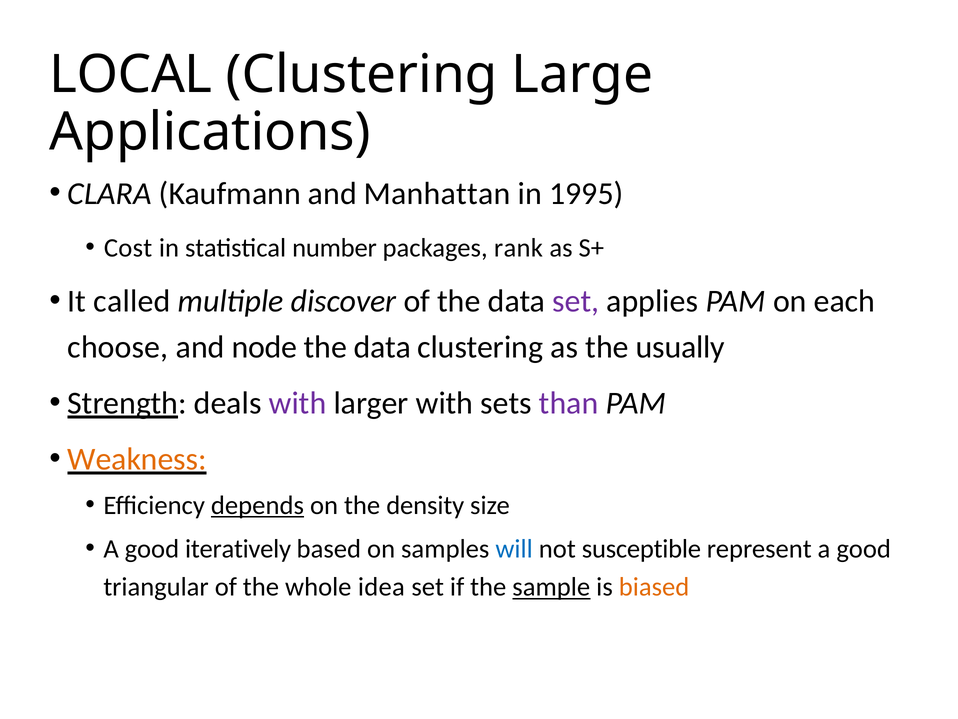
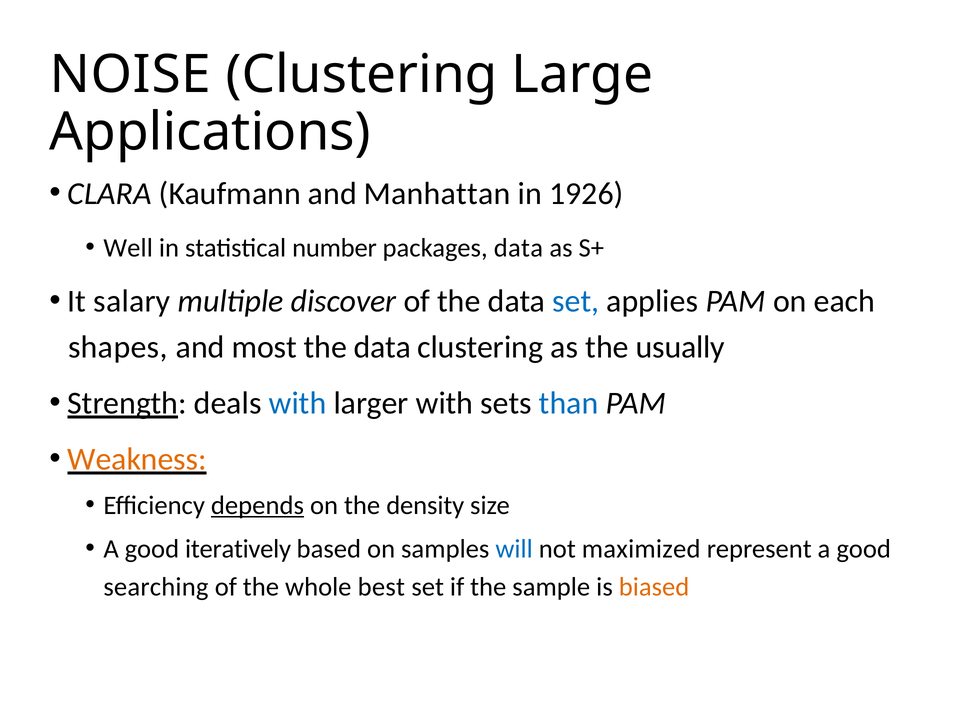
LOCAL: LOCAL -> NOISE
1995: 1995 -> 1926
Cost: Cost -> Well
packages rank: rank -> data
called: called -> salary
set at (576, 301) colour: purple -> blue
choose: choose -> shapes
node: node -> most
with at (298, 403) colour: purple -> blue
than colour: purple -> blue
susceptible: susceptible -> maximized
triangular: triangular -> searching
idea: idea -> best
sample underline: present -> none
